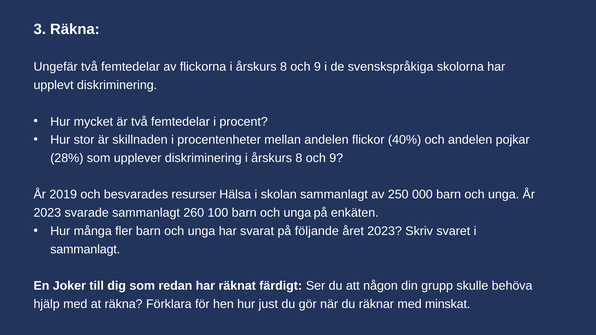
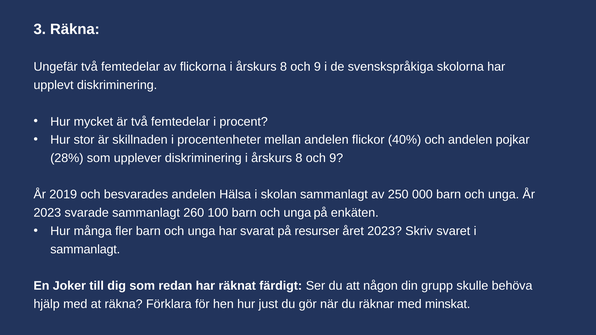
besvarades resurser: resurser -> andelen
följande: följande -> resurser
